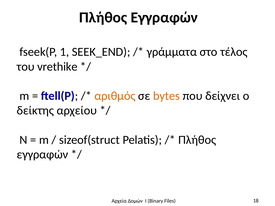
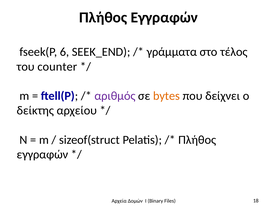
1: 1 -> 6
vrethike: vrethike -> counter
αριθμός colour: orange -> purple
